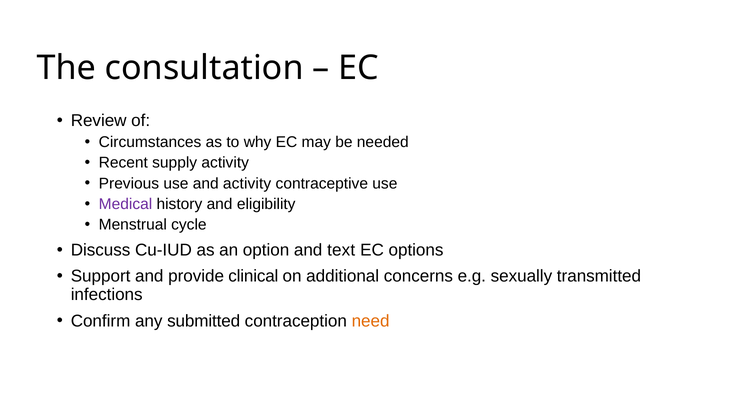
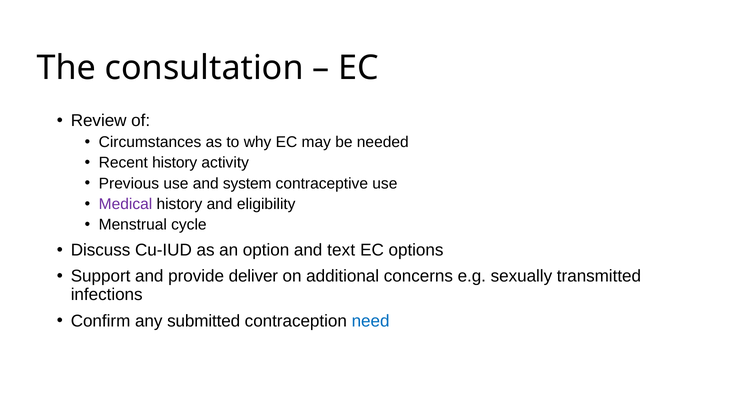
Recent supply: supply -> history
and activity: activity -> system
clinical: clinical -> deliver
need colour: orange -> blue
